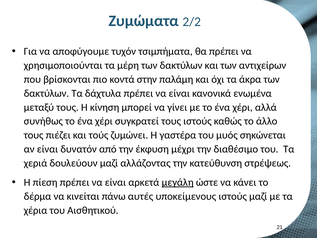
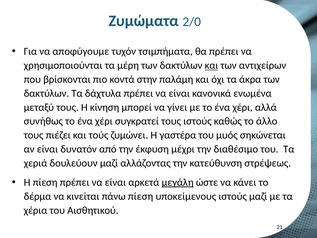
2/2: 2/2 -> 2/0
και at (211, 65) underline: none -> present
πάνω αυτές: αυτές -> πίεση
